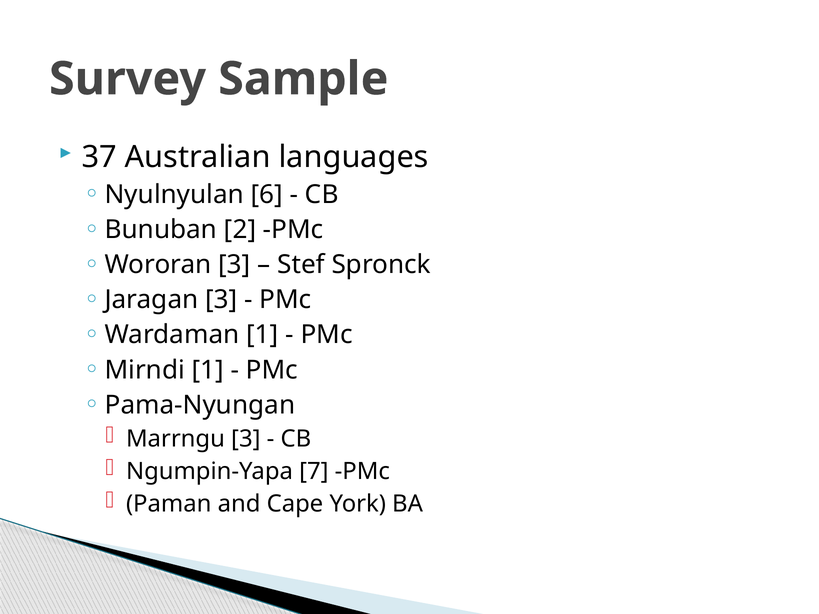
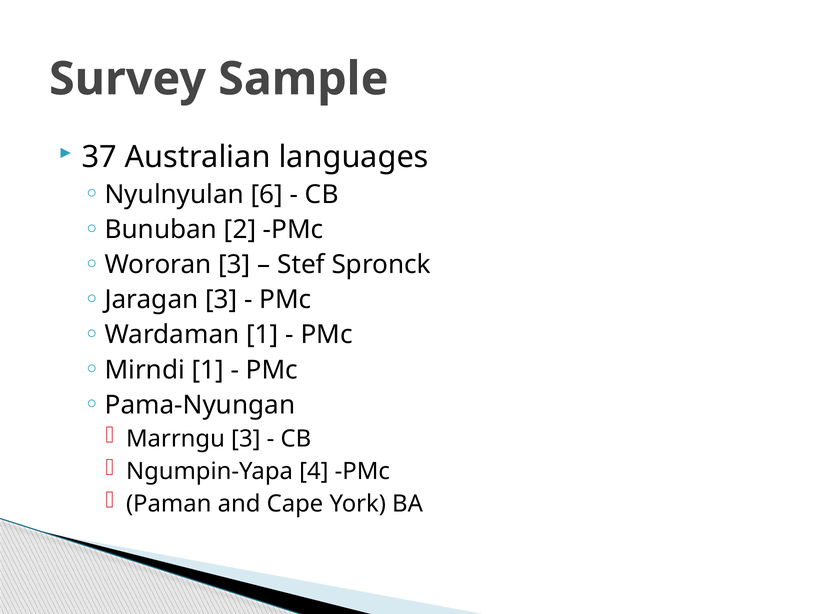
7: 7 -> 4
